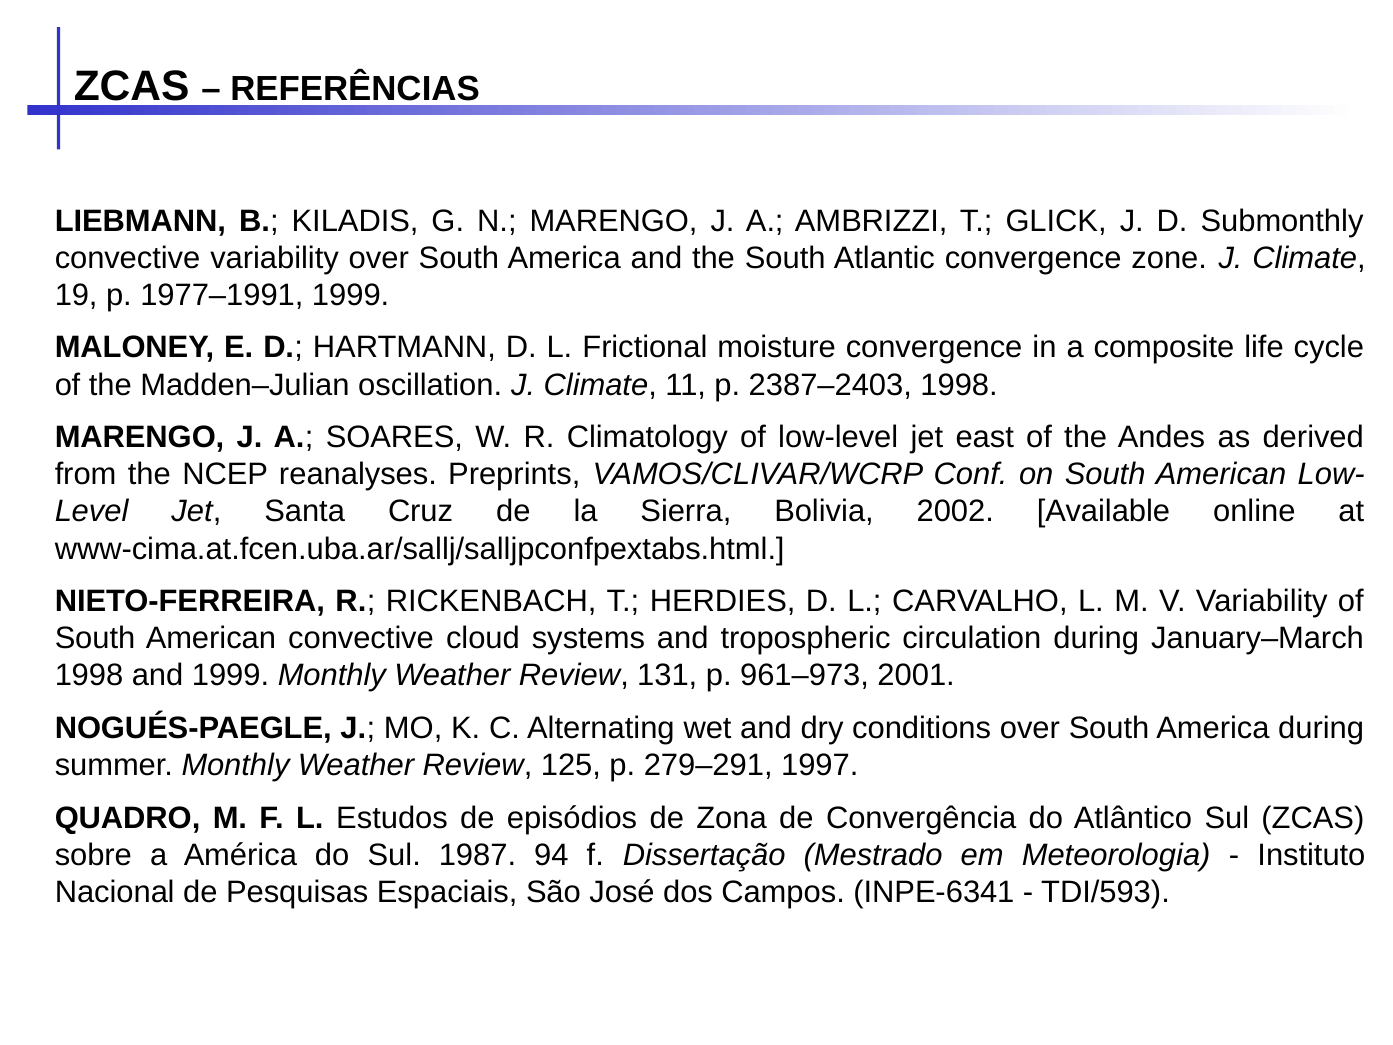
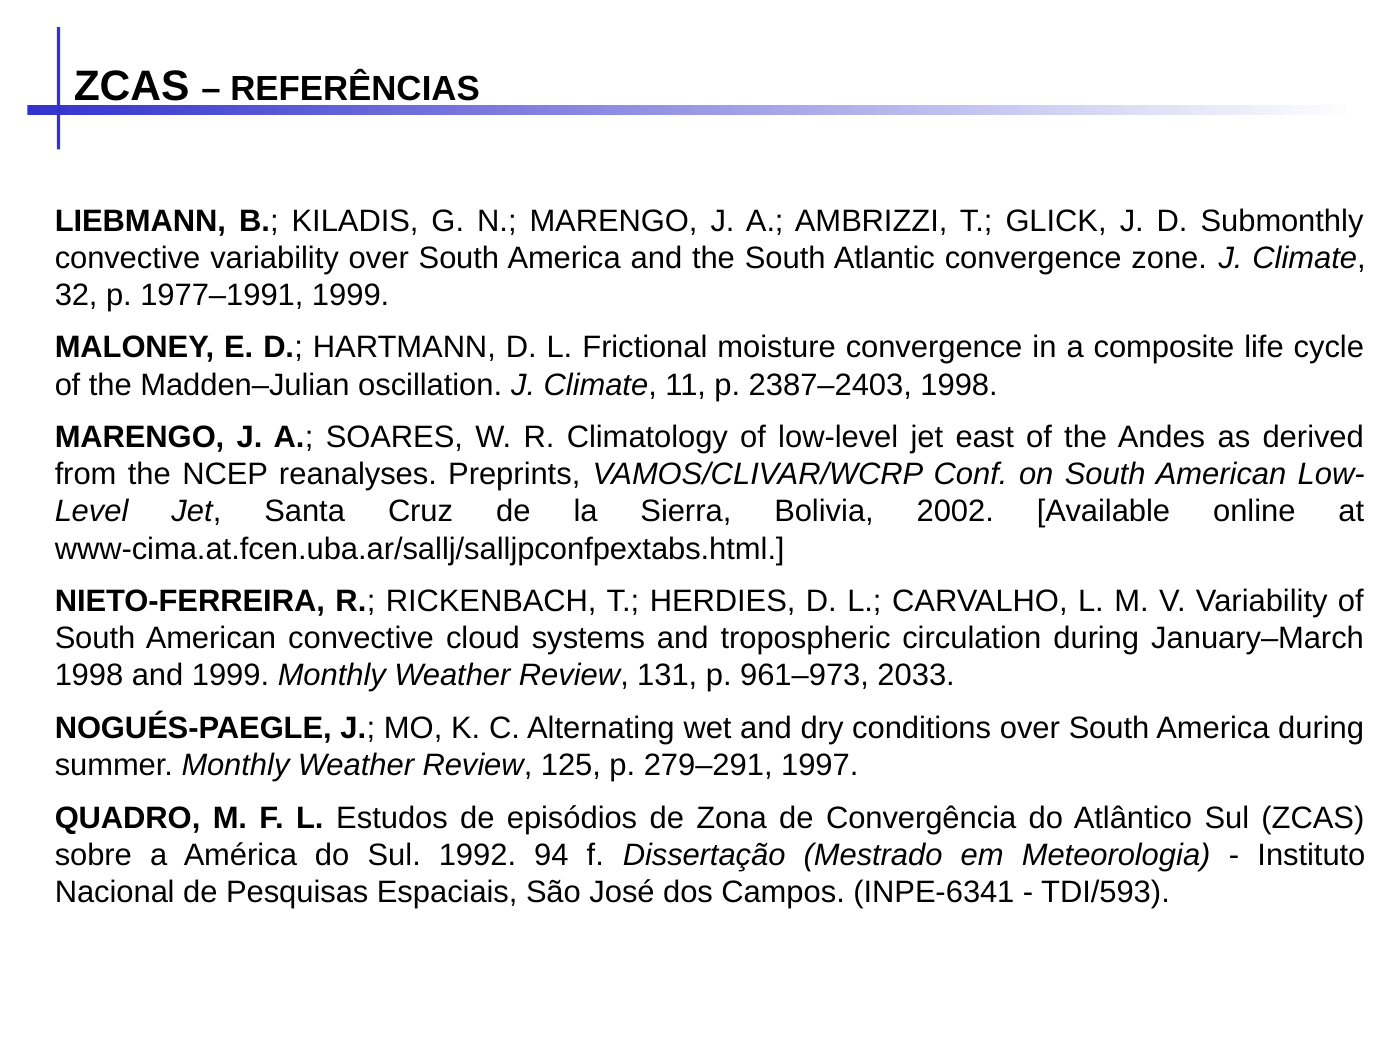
19: 19 -> 32
2001: 2001 -> 2033
1987: 1987 -> 1992
